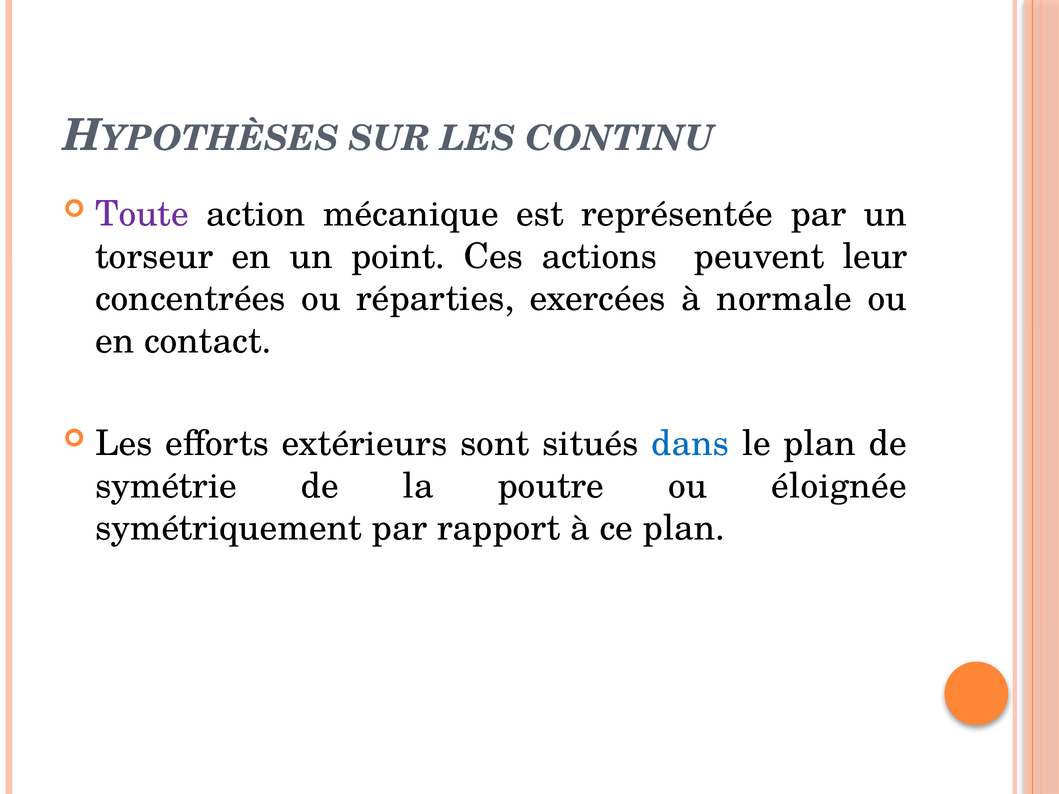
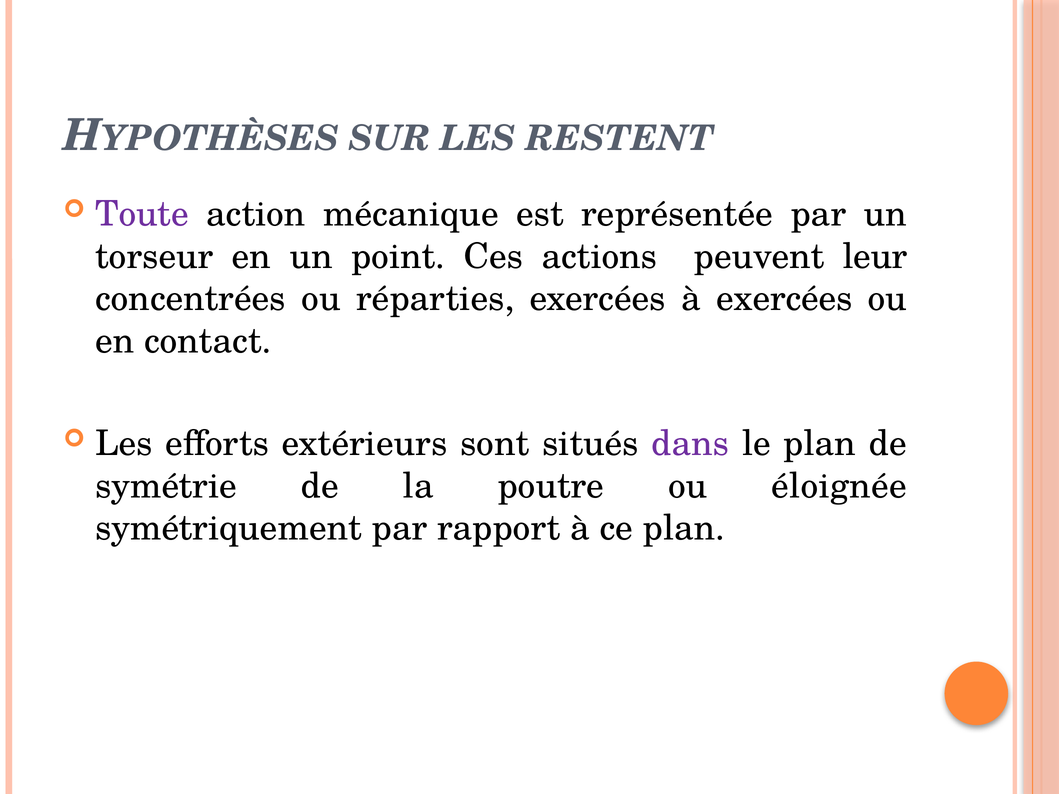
CONTINU: CONTINU -> RESTENT
à normale: normale -> exercées
dans colour: blue -> purple
